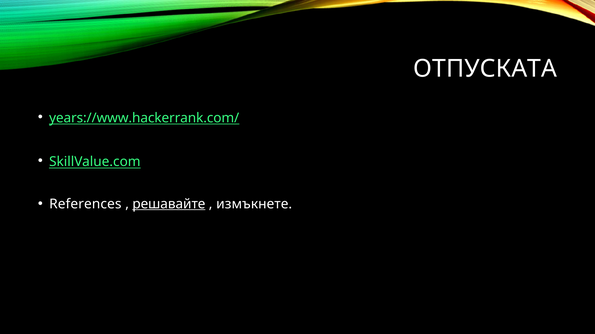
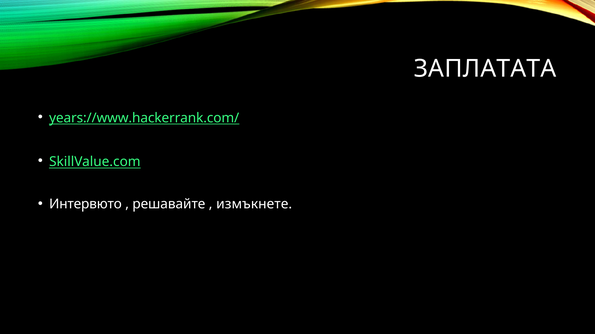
ОТПУСКАТА: ОТПУСКАТА -> ЗАПЛАТАТА
References: References -> Интервюто
решавайте underline: present -> none
